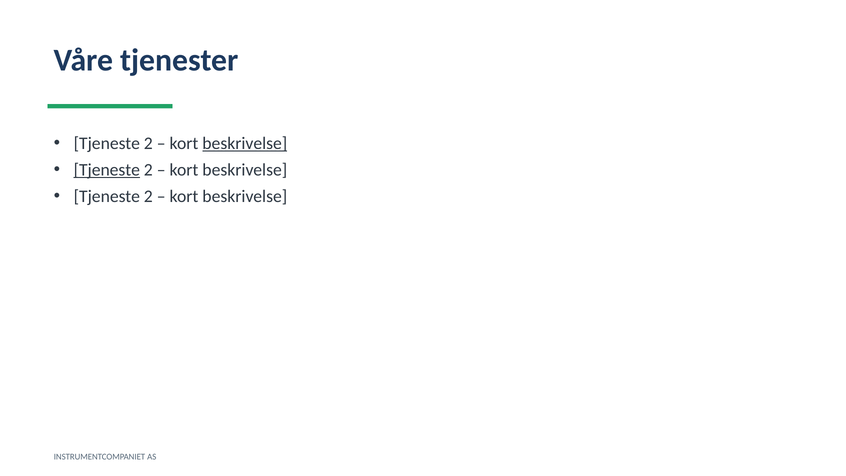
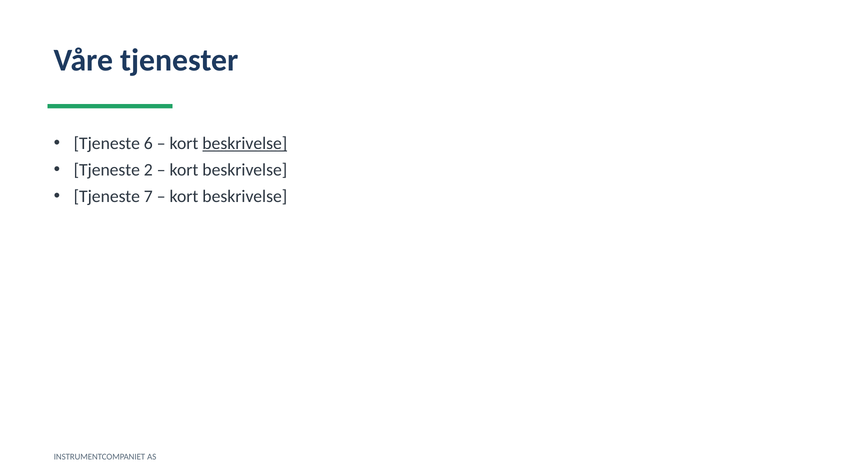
2 at (148, 143): 2 -> 6
Tjeneste at (107, 170) underline: present -> none
2 at (148, 196): 2 -> 7
